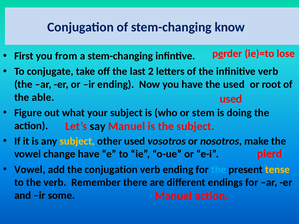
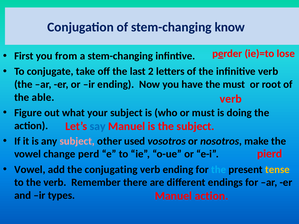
the used: used -> must
used at (231, 99): used -> verb
or stem: stem -> must
say colour: black -> blue
subject at (77, 141) colour: yellow -> pink
change have: have -> perd
the conjugation: conjugation -> conjugating
some: some -> types
